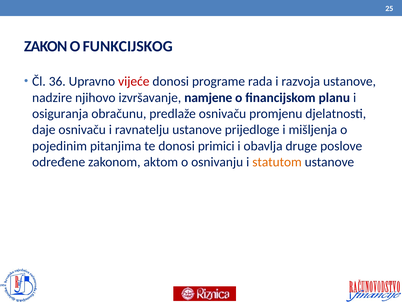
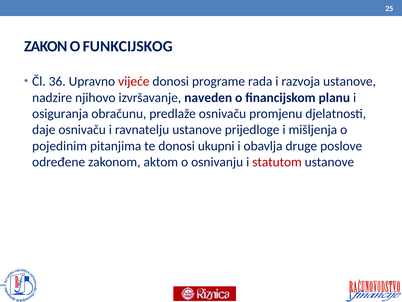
namjene: namjene -> naveden
primici: primici -> ukupni
statutom colour: orange -> red
